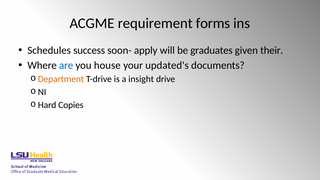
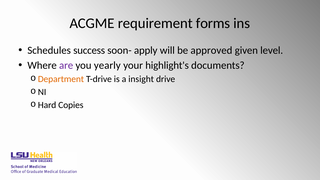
graduates: graduates -> approved
their: their -> level
are colour: blue -> purple
house: house -> yearly
updated's: updated's -> highlight's
